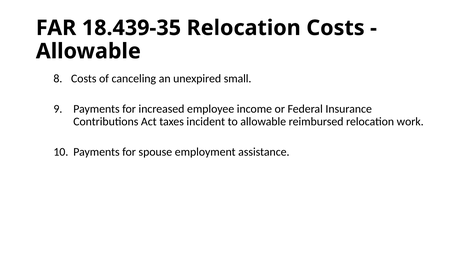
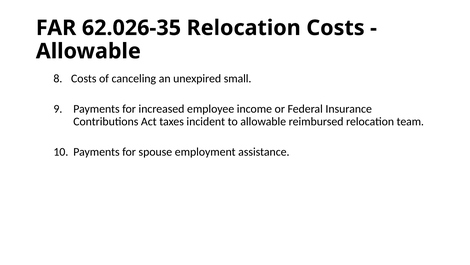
18.439-35: 18.439-35 -> 62.026-35
work: work -> team
